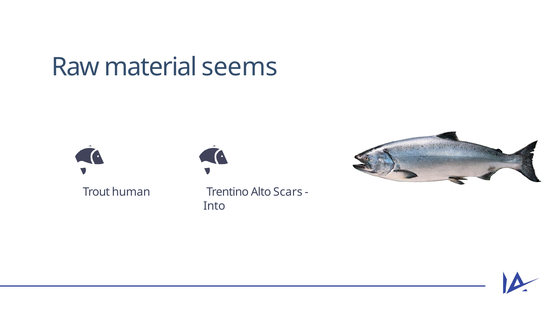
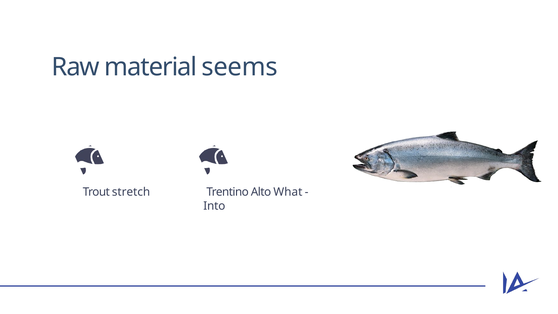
human: human -> stretch
Scars: Scars -> What
